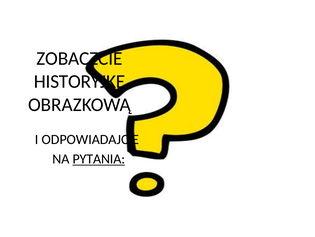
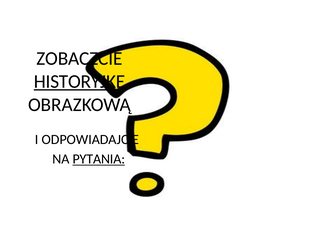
HISTORYJKĘ underline: none -> present
